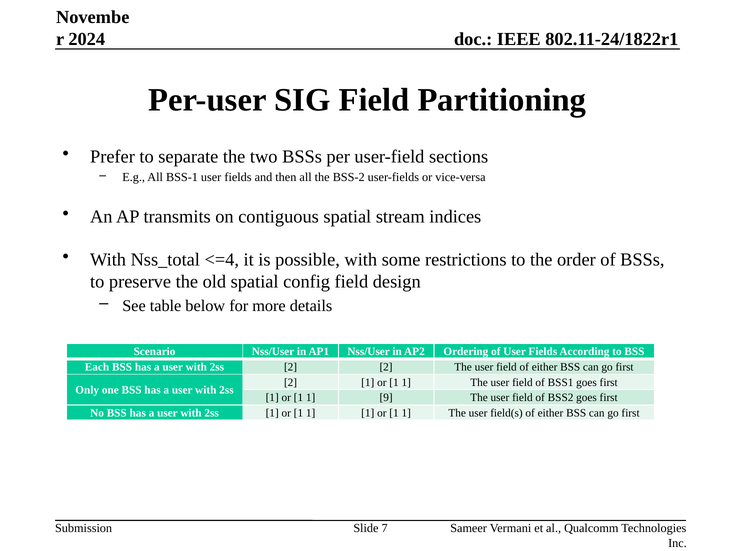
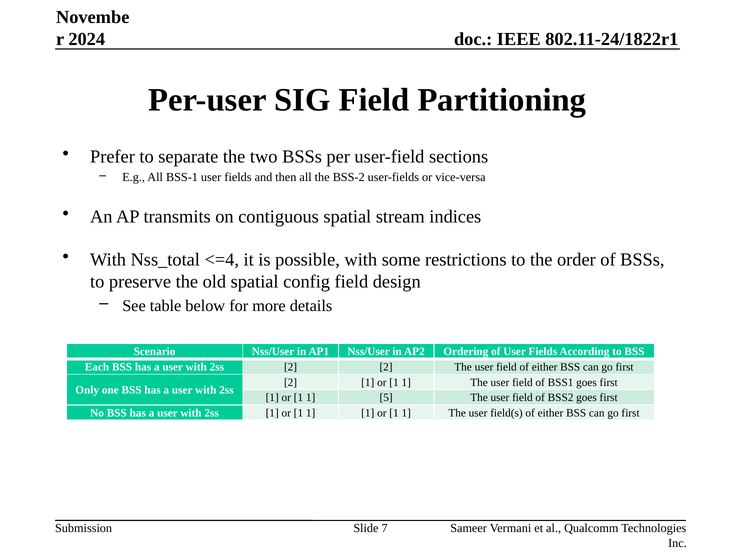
9: 9 -> 5
